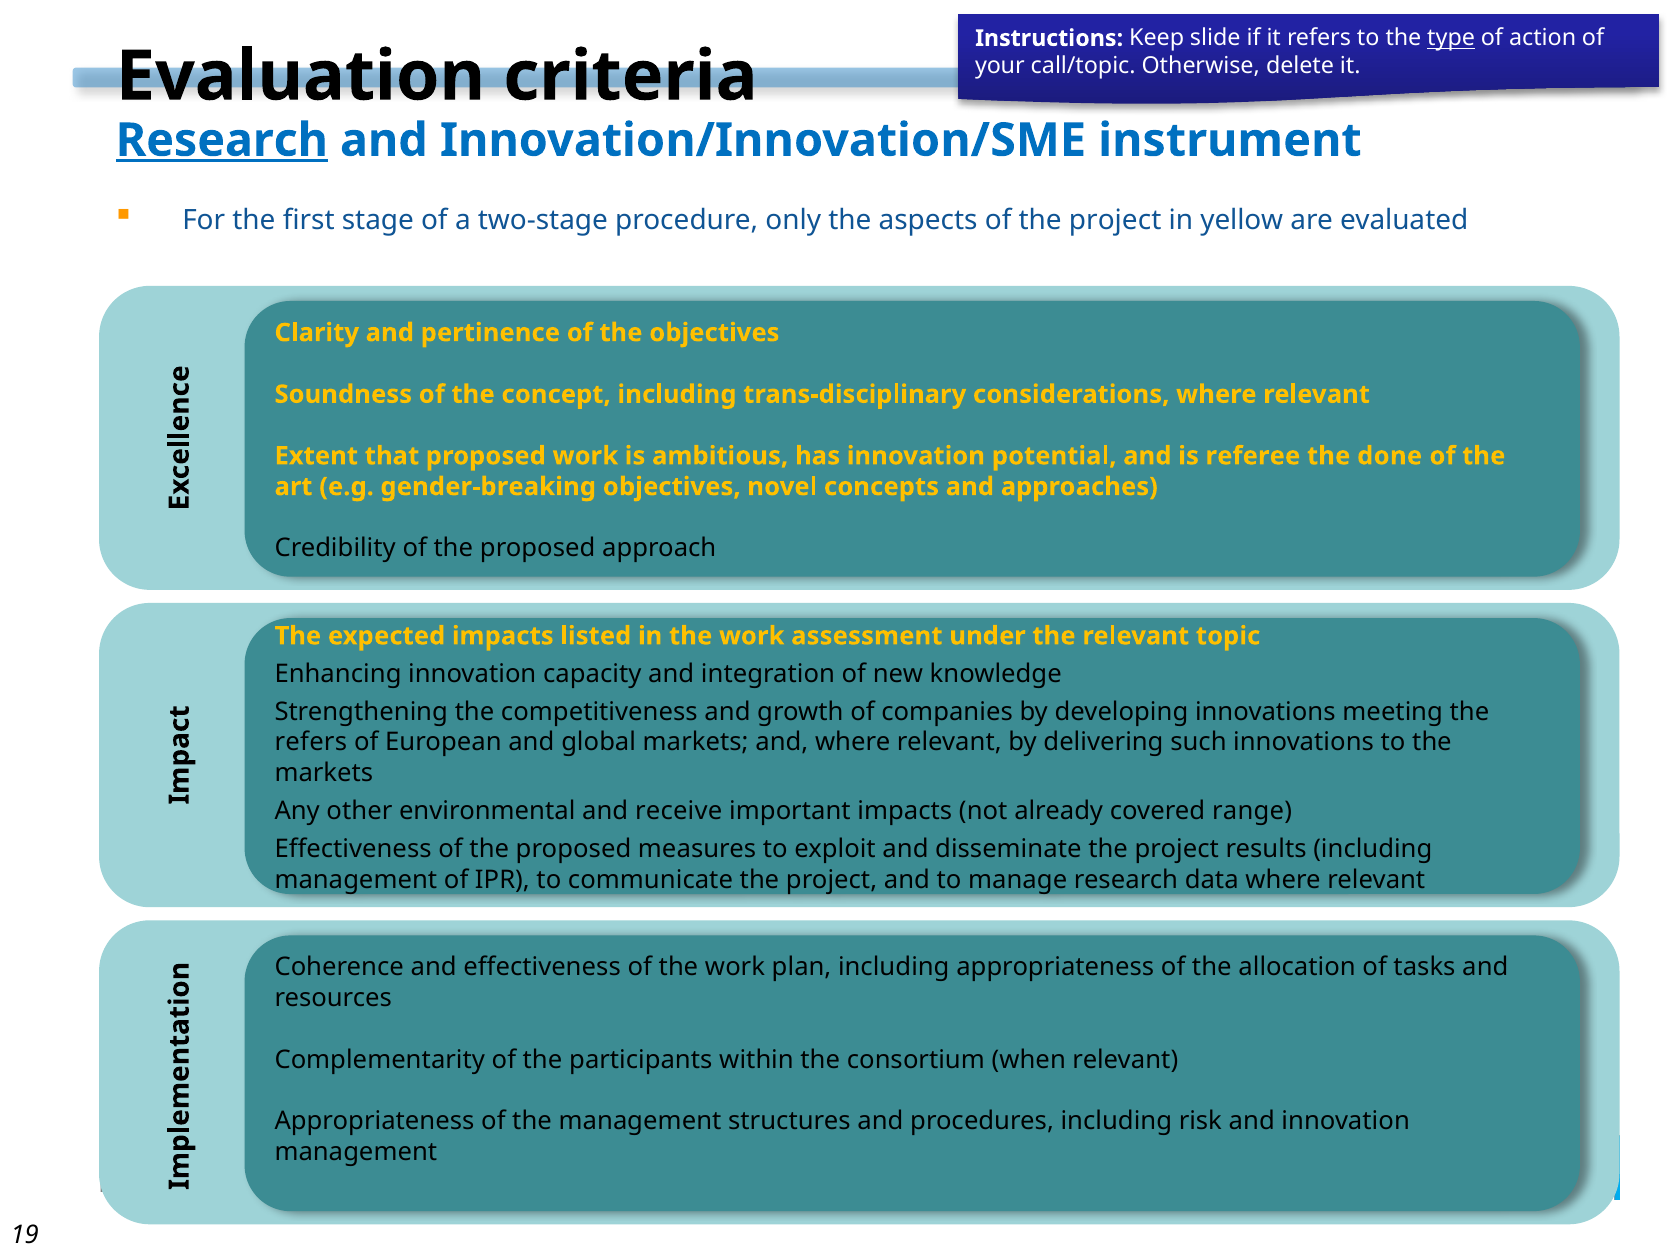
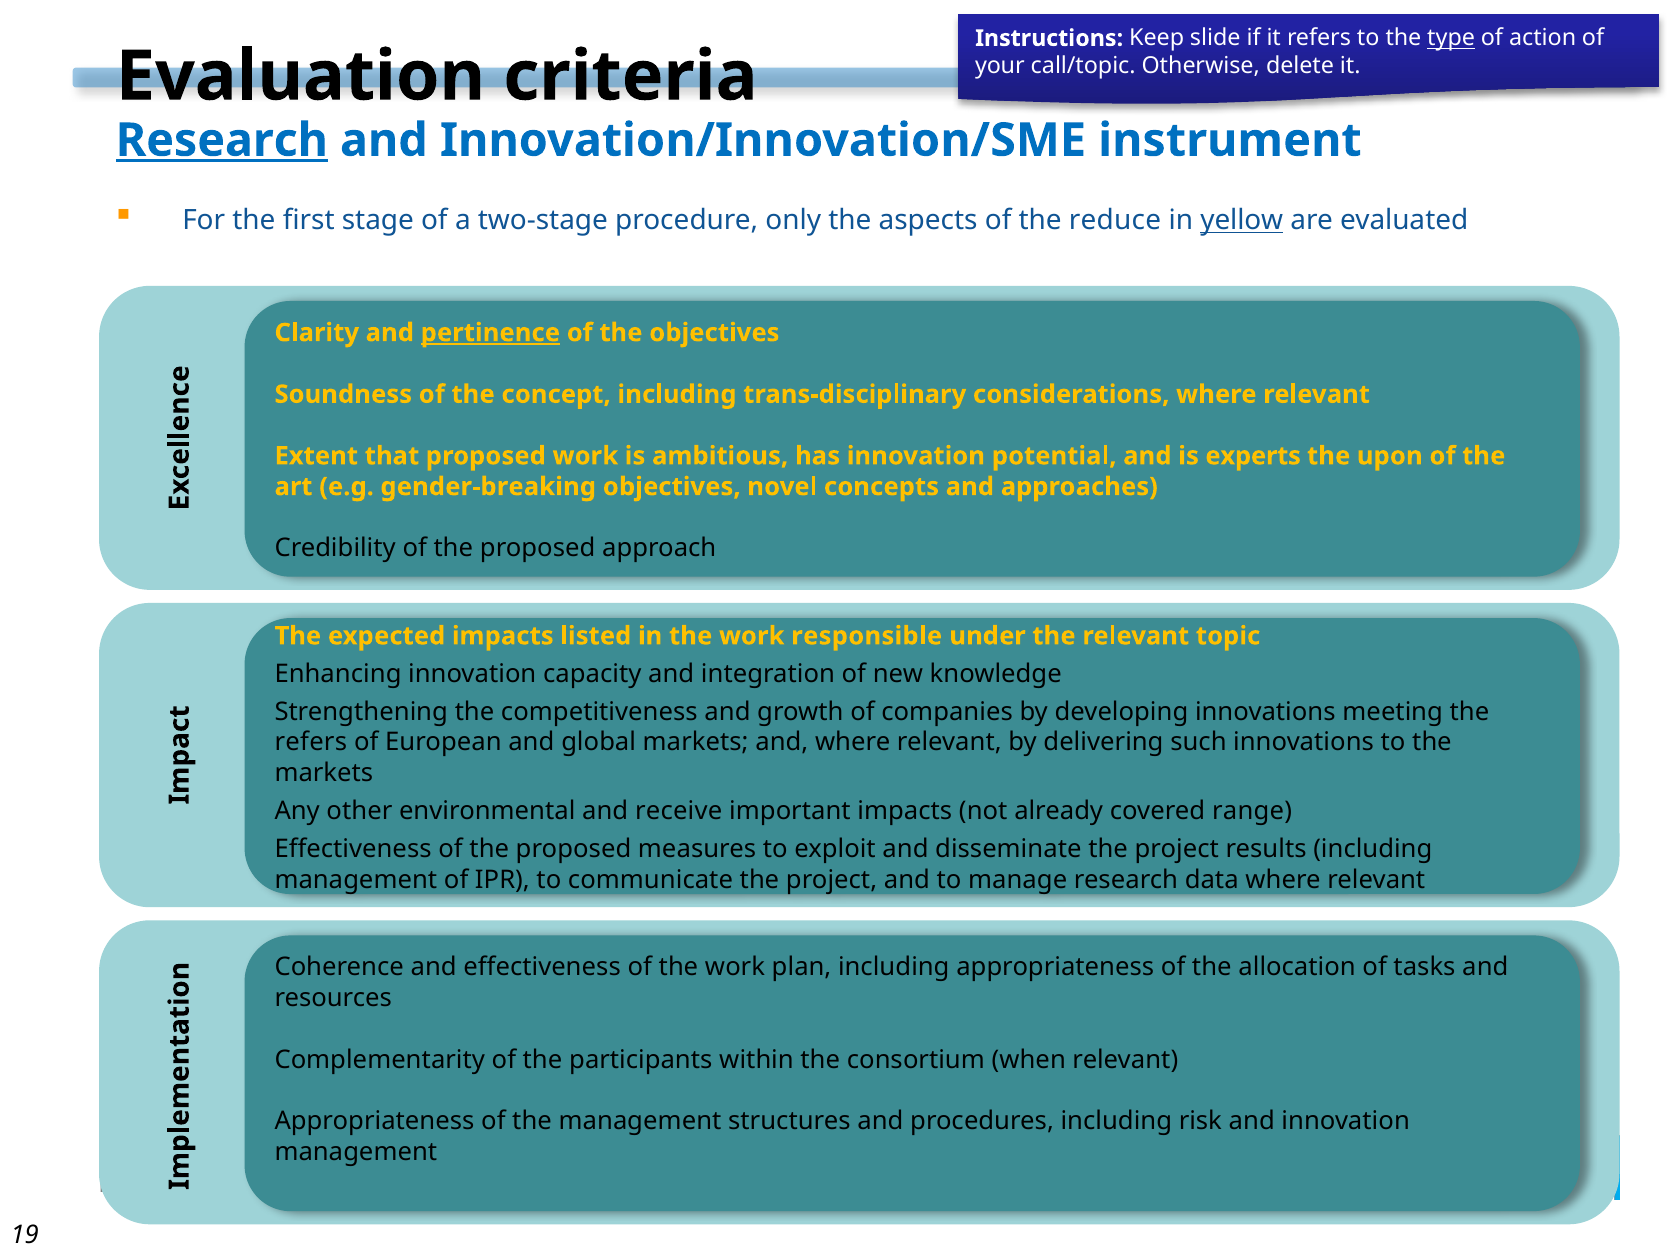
of the project: project -> reduce
yellow underline: none -> present
pertinence underline: none -> present
referee: referee -> experts
done: done -> upon
assessment: assessment -> responsible
